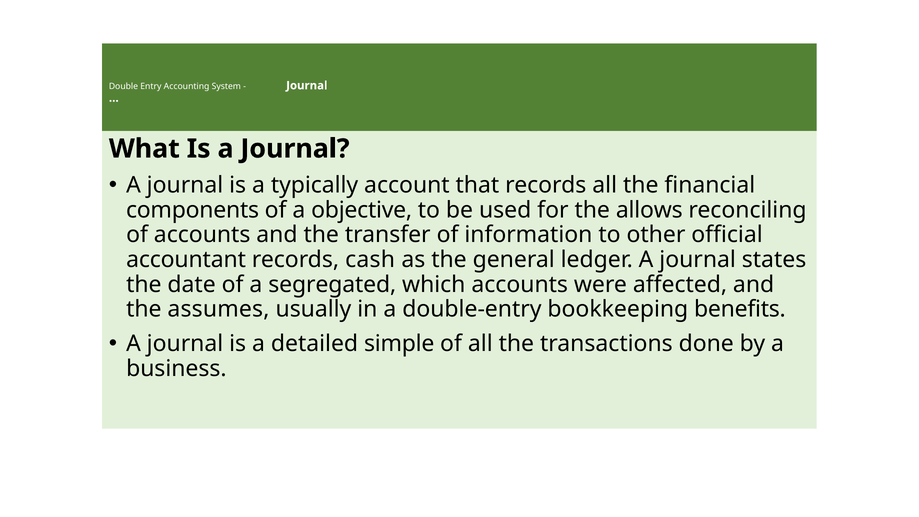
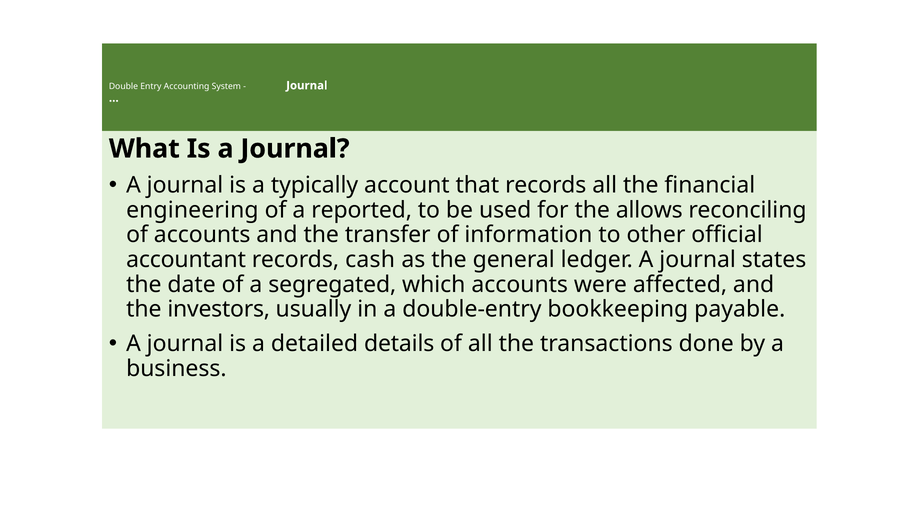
components: components -> engineering
objective: objective -> reported
assumes: assumes -> investors
benefits: benefits -> payable
simple: simple -> details
